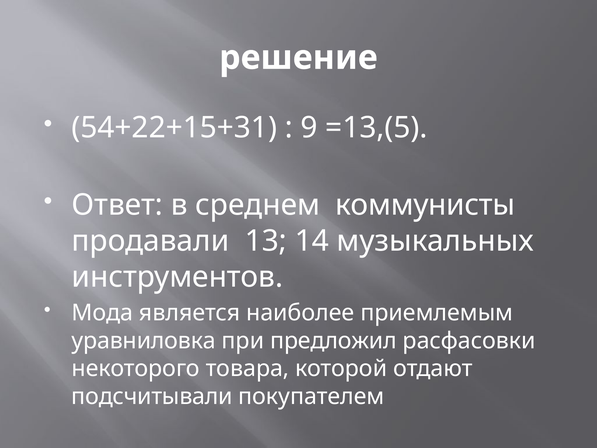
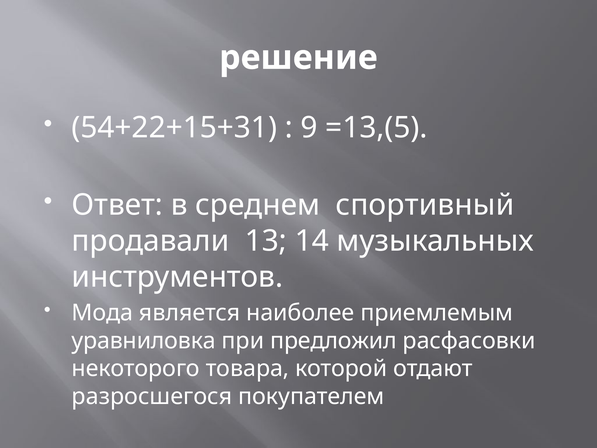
коммунисты: коммунисты -> спортивный
подсчитывали: подсчитывали -> разросшегося
